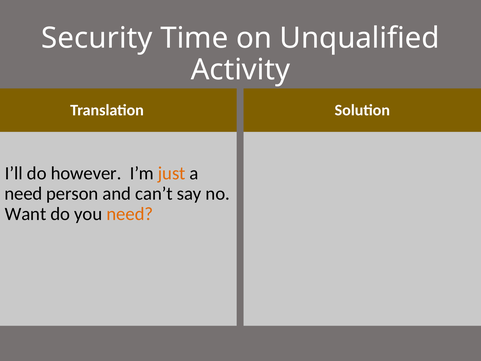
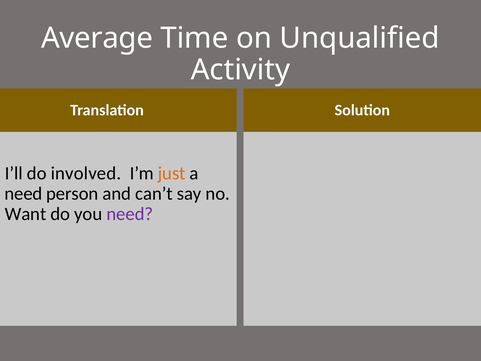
Security: Security -> Average
however: however -> involved
need at (130, 214) colour: orange -> purple
